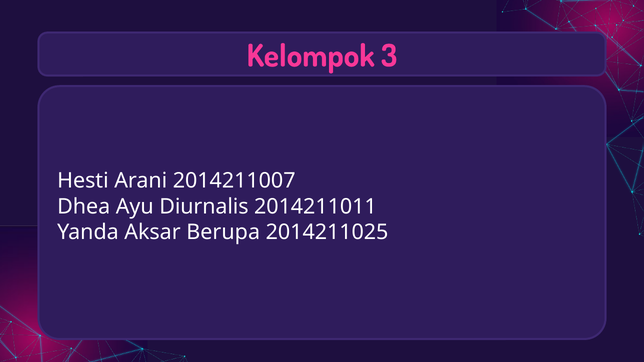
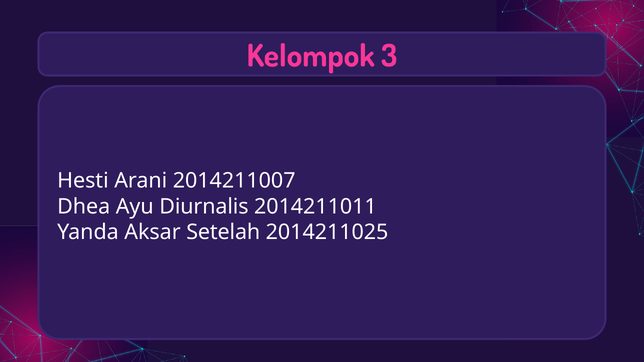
Berupa: Berupa -> Setelah
